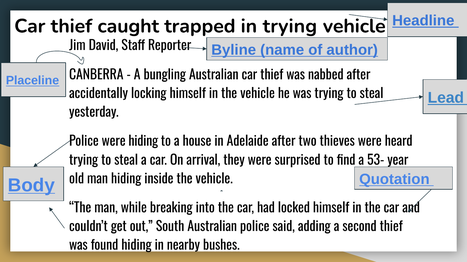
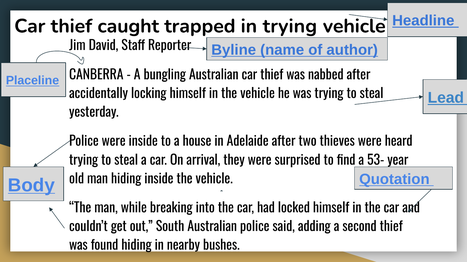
were hiding: hiding -> inside
